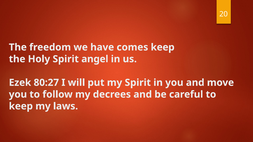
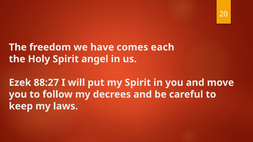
comes keep: keep -> each
80:27: 80:27 -> 88:27
